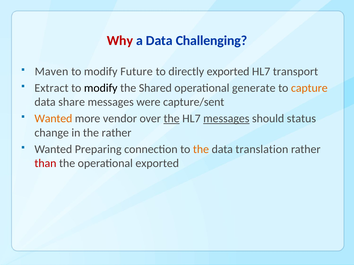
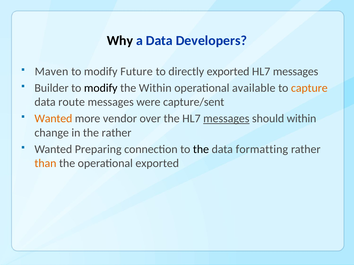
Why colour: red -> black
Challenging: Challenging -> Developers
transport at (296, 72): transport -> messages
Extract: Extract -> Builder
the Shared: Shared -> Within
generate: generate -> available
share: share -> route
the at (172, 119) underline: present -> none
should status: status -> within
the at (201, 149) colour: orange -> black
translation: translation -> formatting
than colour: red -> orange
